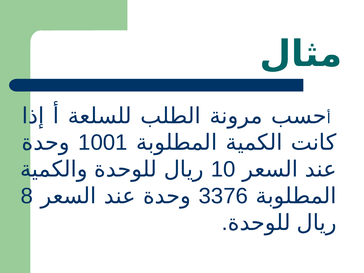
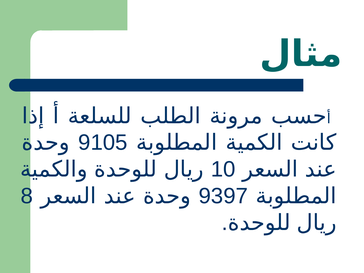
1001: 1001 -> 9105
3376: 3376 -> 9397
